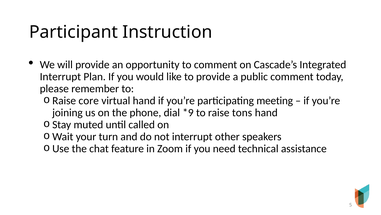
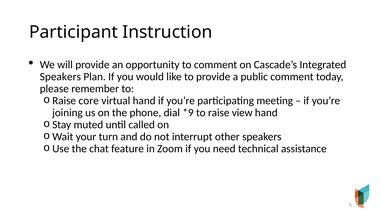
Interrupt at (60, 76): Interrupt -> Speakers
tons: tons -> view
